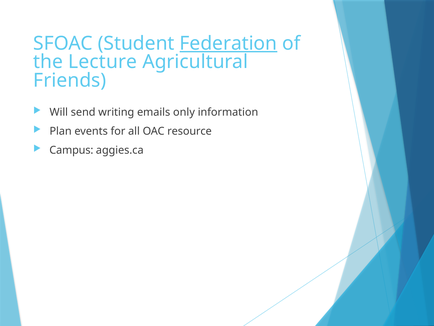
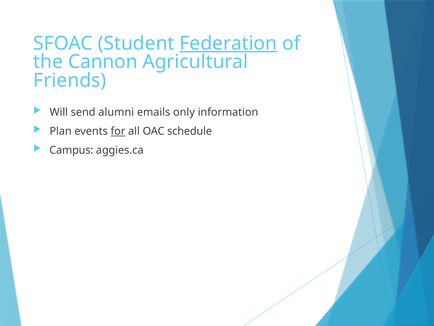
Lecture: Lecture -> Cannon
writing: writing -> alumni
for underline: none -> present
resource: resource -> schedule
